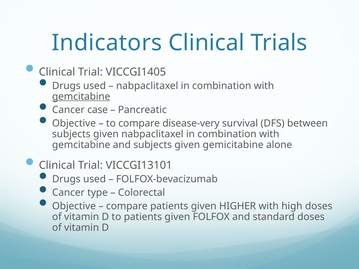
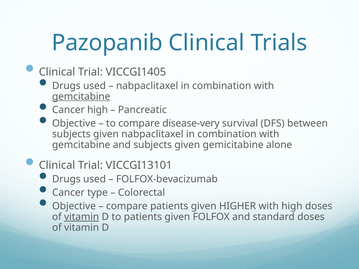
Indicators: Indicators -> Pazopanib
Cancer case: case -> high
vitamin at (82, 217) underline: none -> present
